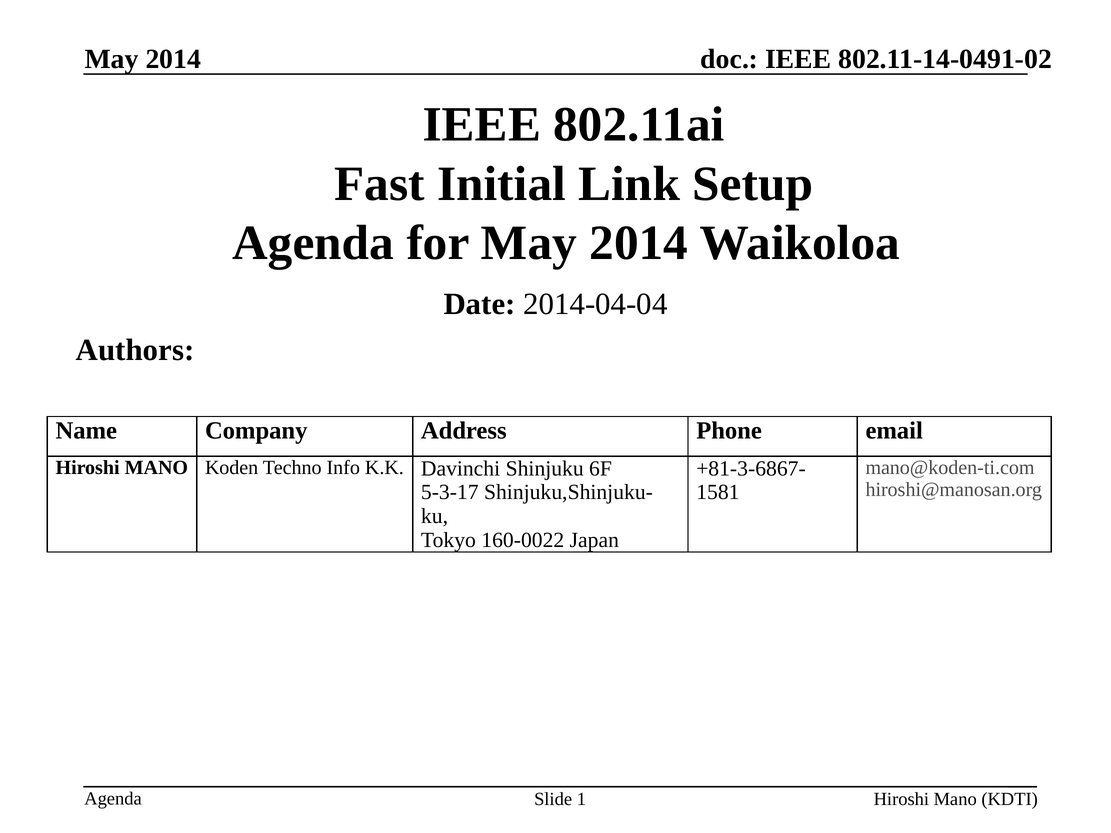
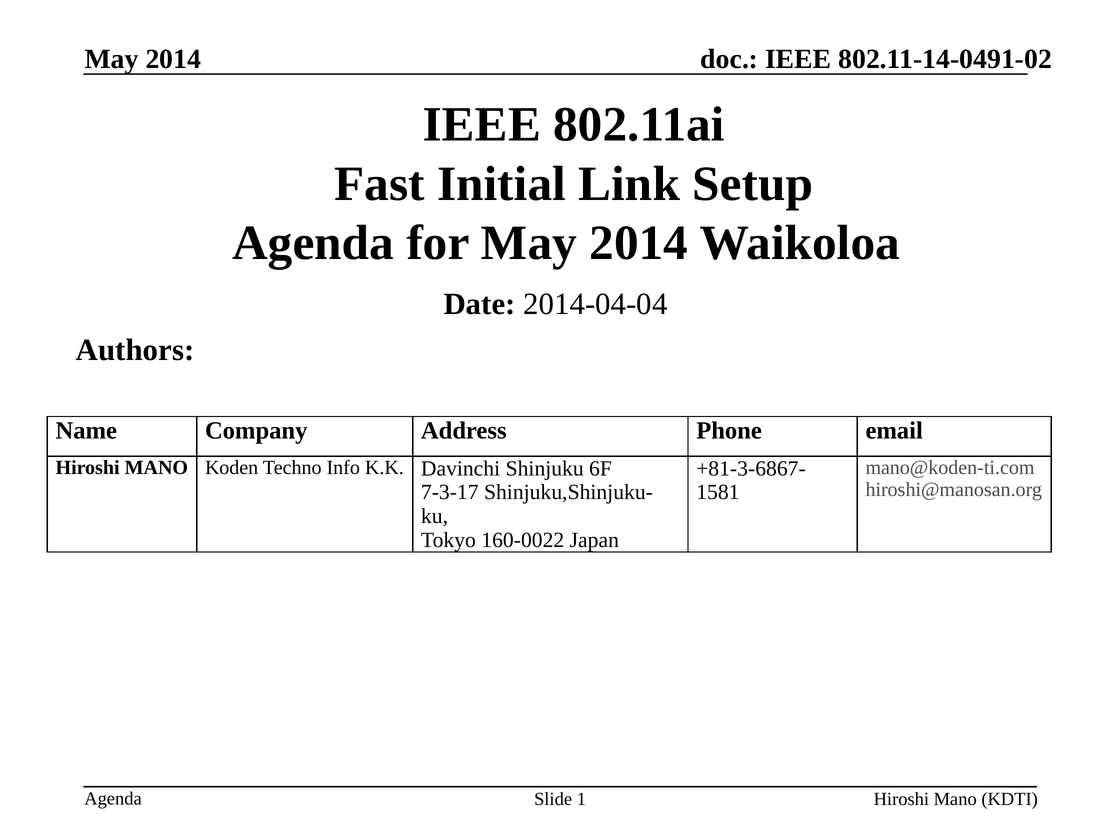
5-3-17: 5-3-17 -> 7-3-17
